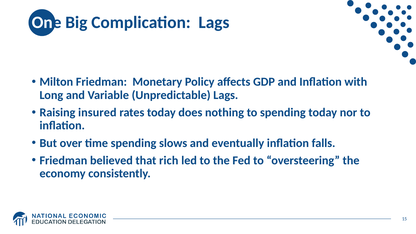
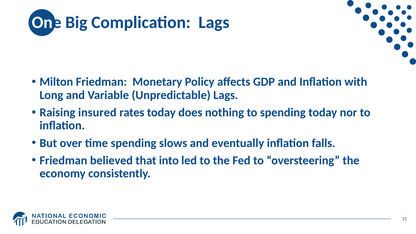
rich: rich -> into
